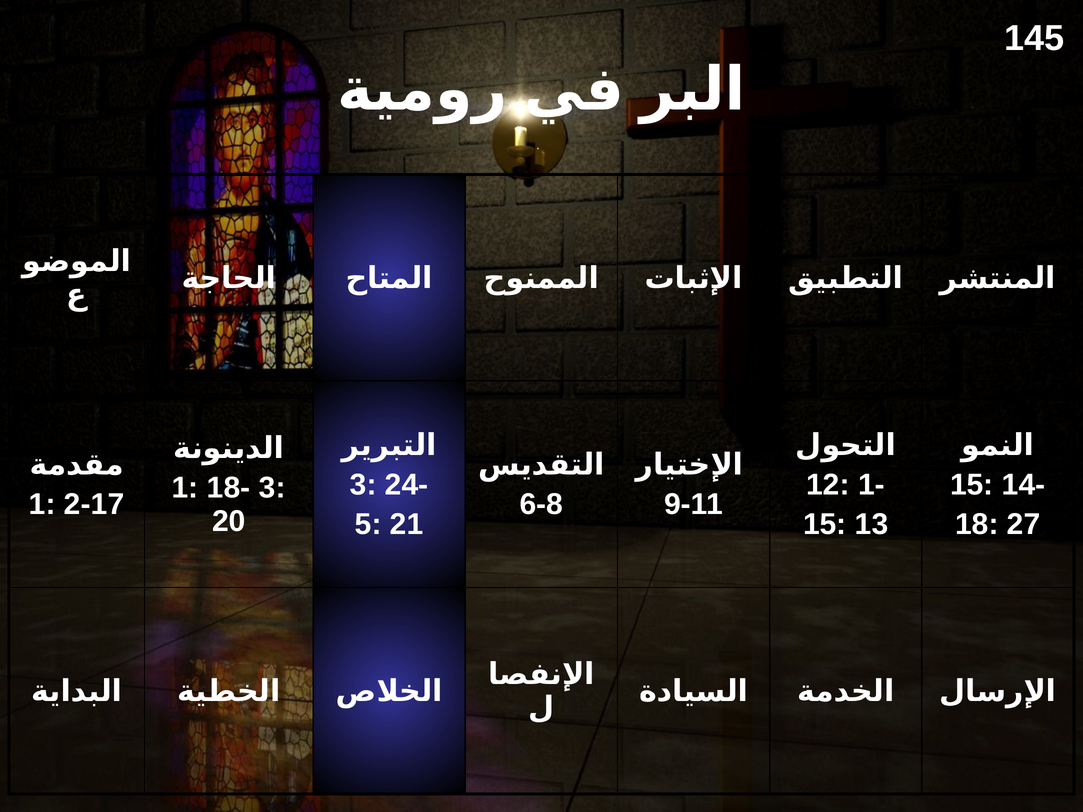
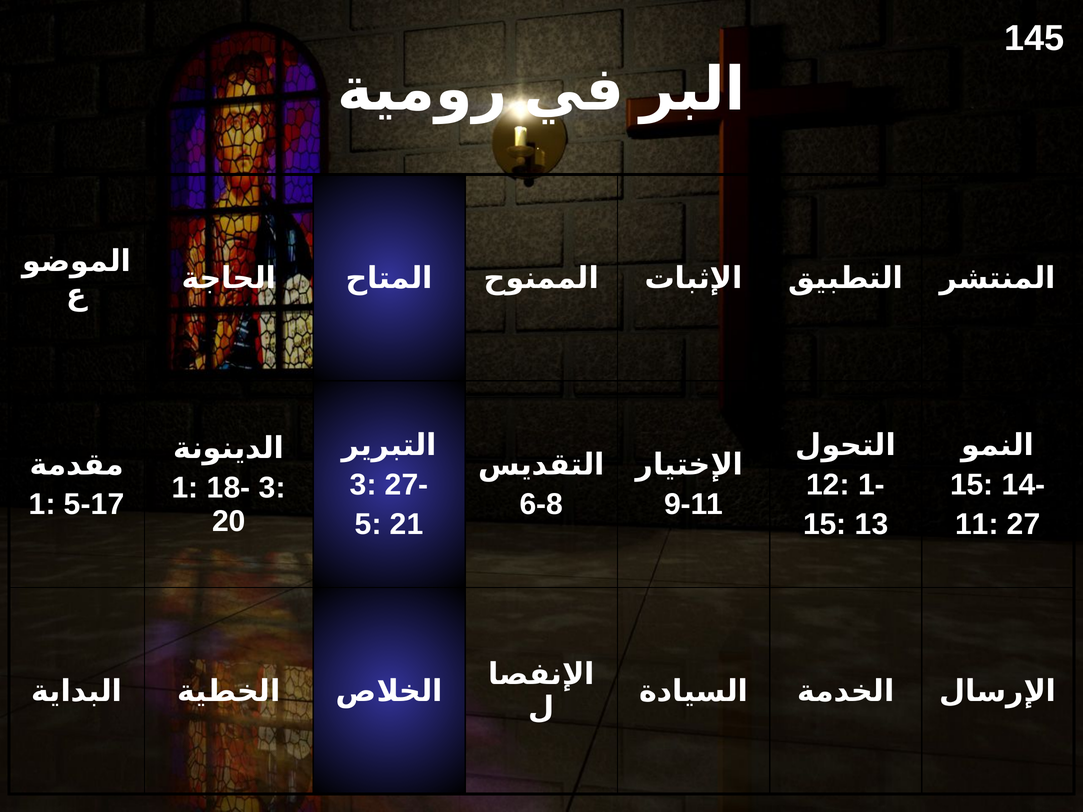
24-: 24- -> 27-
2-17: 2-17 -> 5-17
18: 18 -> 11
